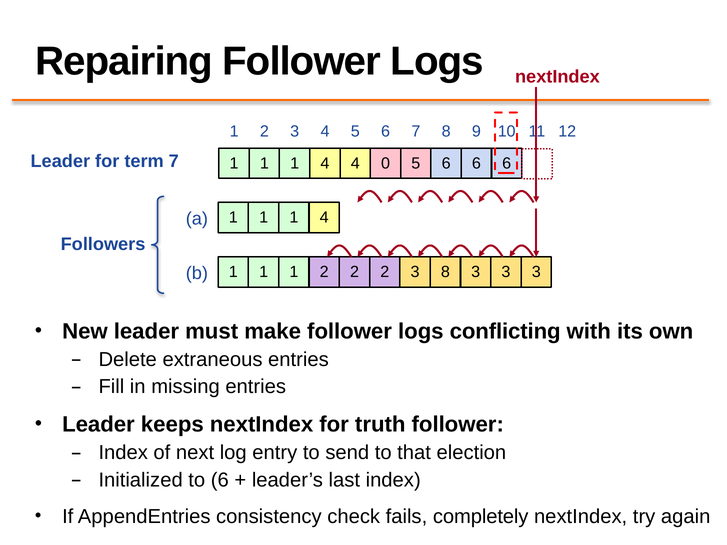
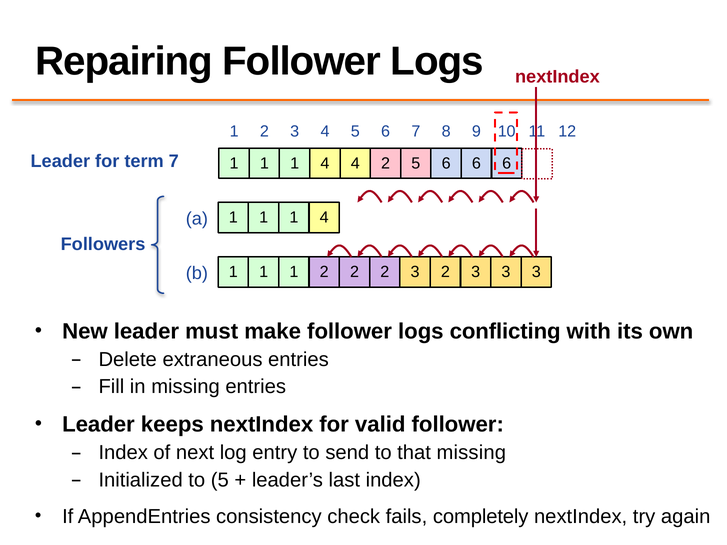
4 0: 0 -> 2
8 at (445, 272): 8 -> 2
truth: truth -> valid
that election: election -> missing
to 6: 6 -> 5
